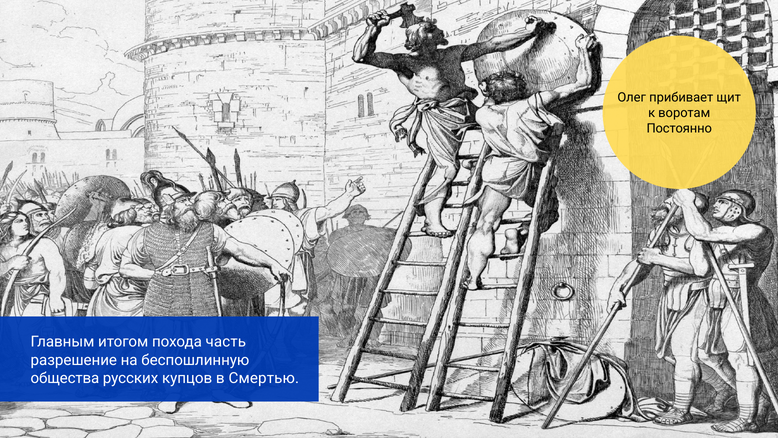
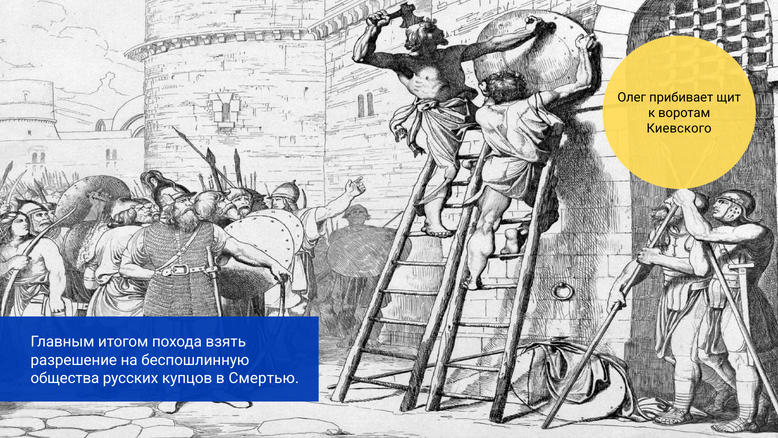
Постоянно: Постоянно -> Киевского
часть: часть -> взять
